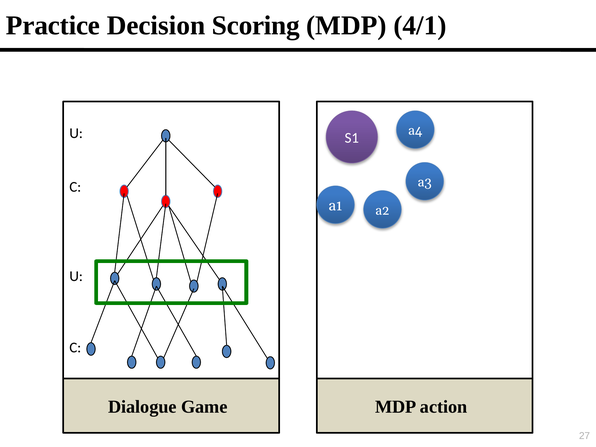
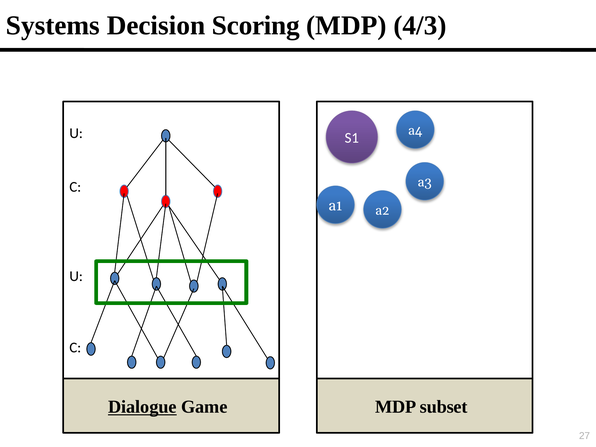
Practice: Practice -> Systems
4/1: 4/1 -> 4/3
Dialogue underline: none -> present
action: action -> subset
